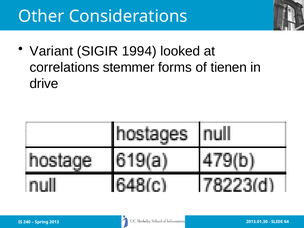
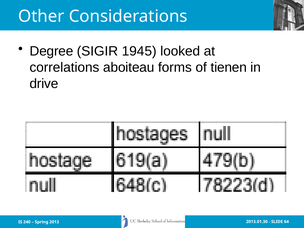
Variant: Variant -> Degree
1994: 1994 -> 1945
stemmer: stemmer -> aboiteau
